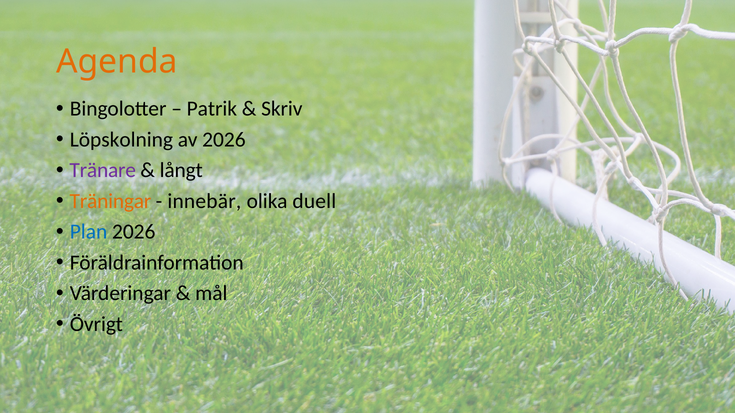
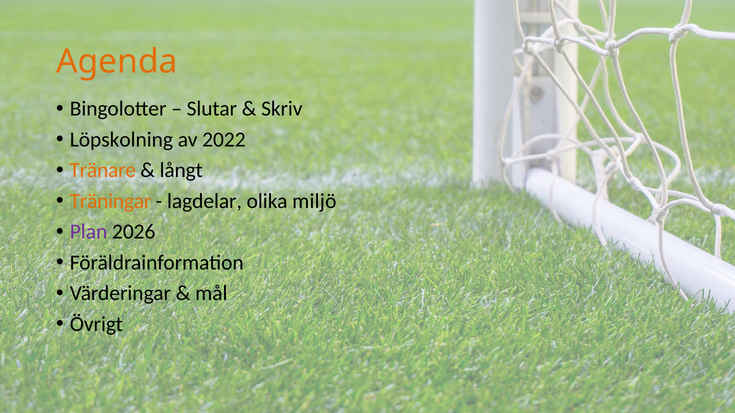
Patrik: Patrik -> Slutar
av 2026: 2026 -> 2022
Tränare colour: purple -> orange
innebär: innebär -> lagdelar
duell: duell -> miljö
Plan colour: blue -> purple
